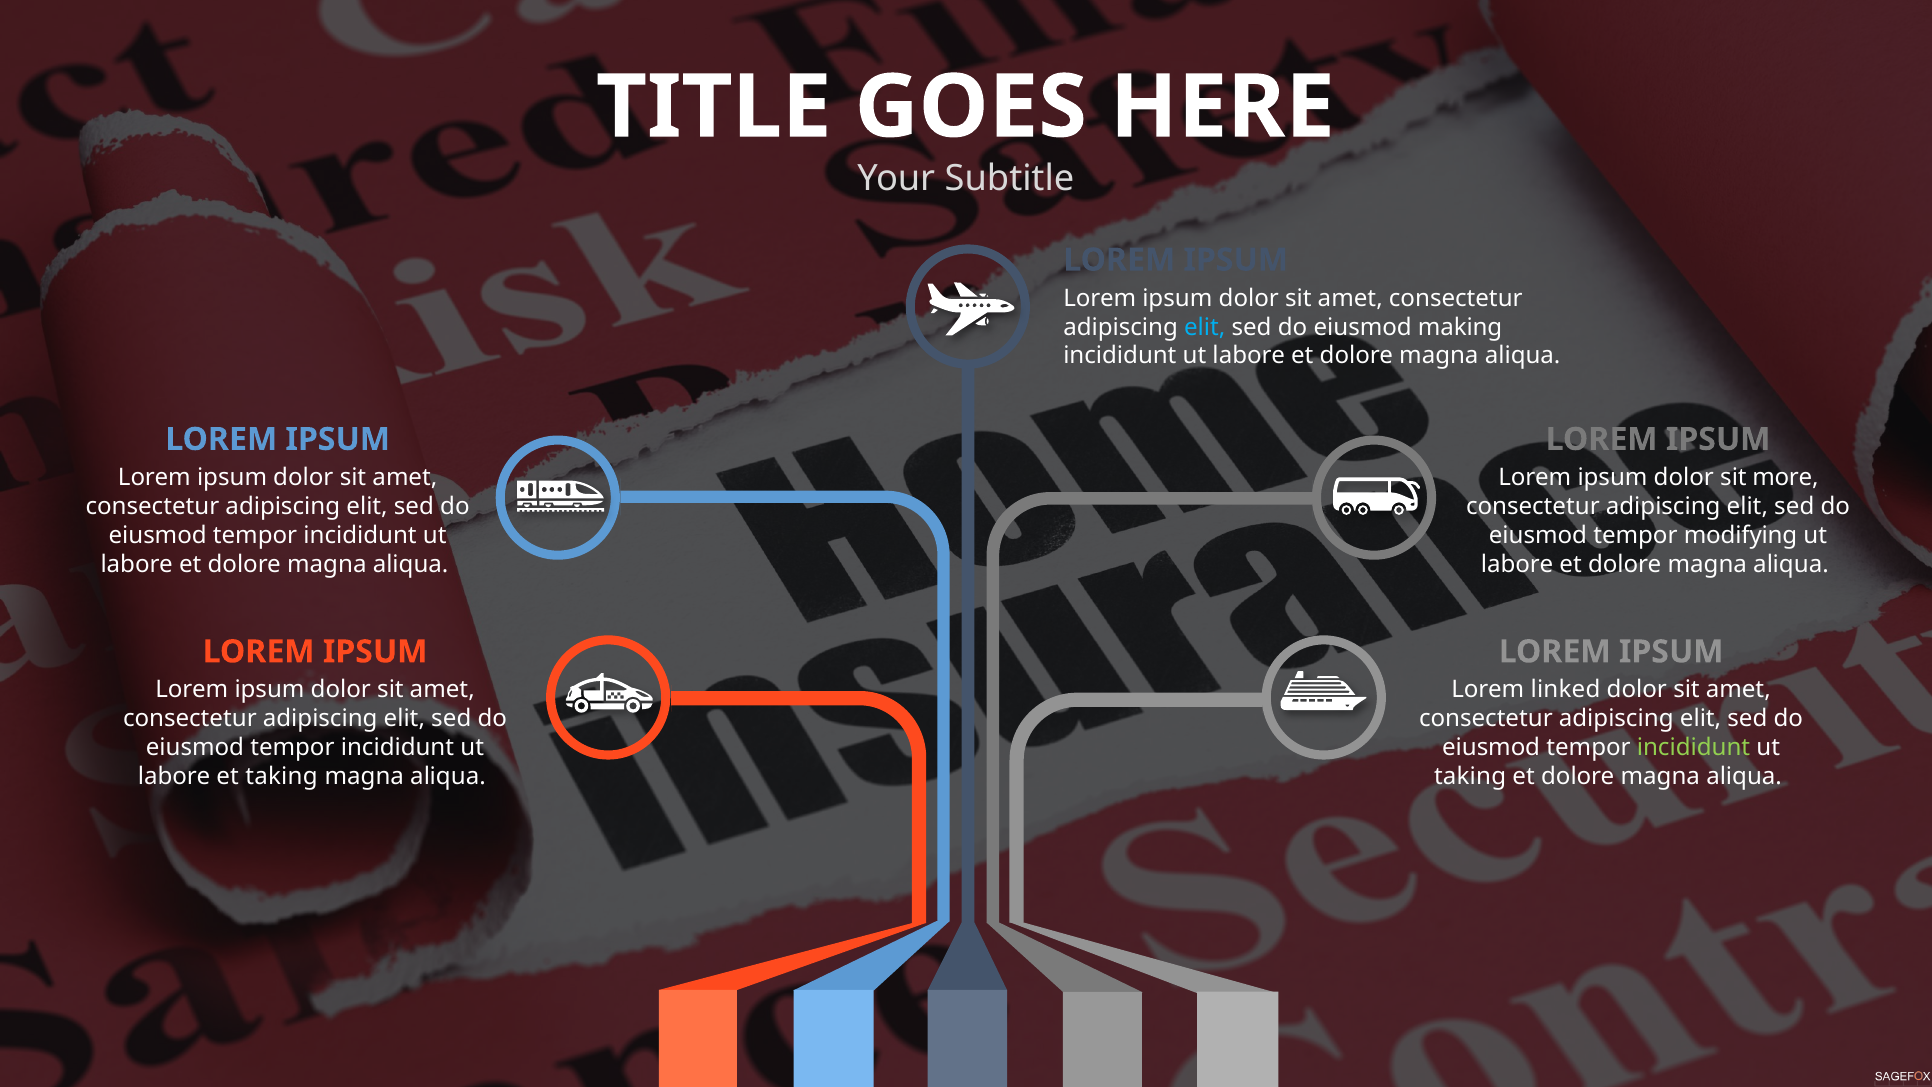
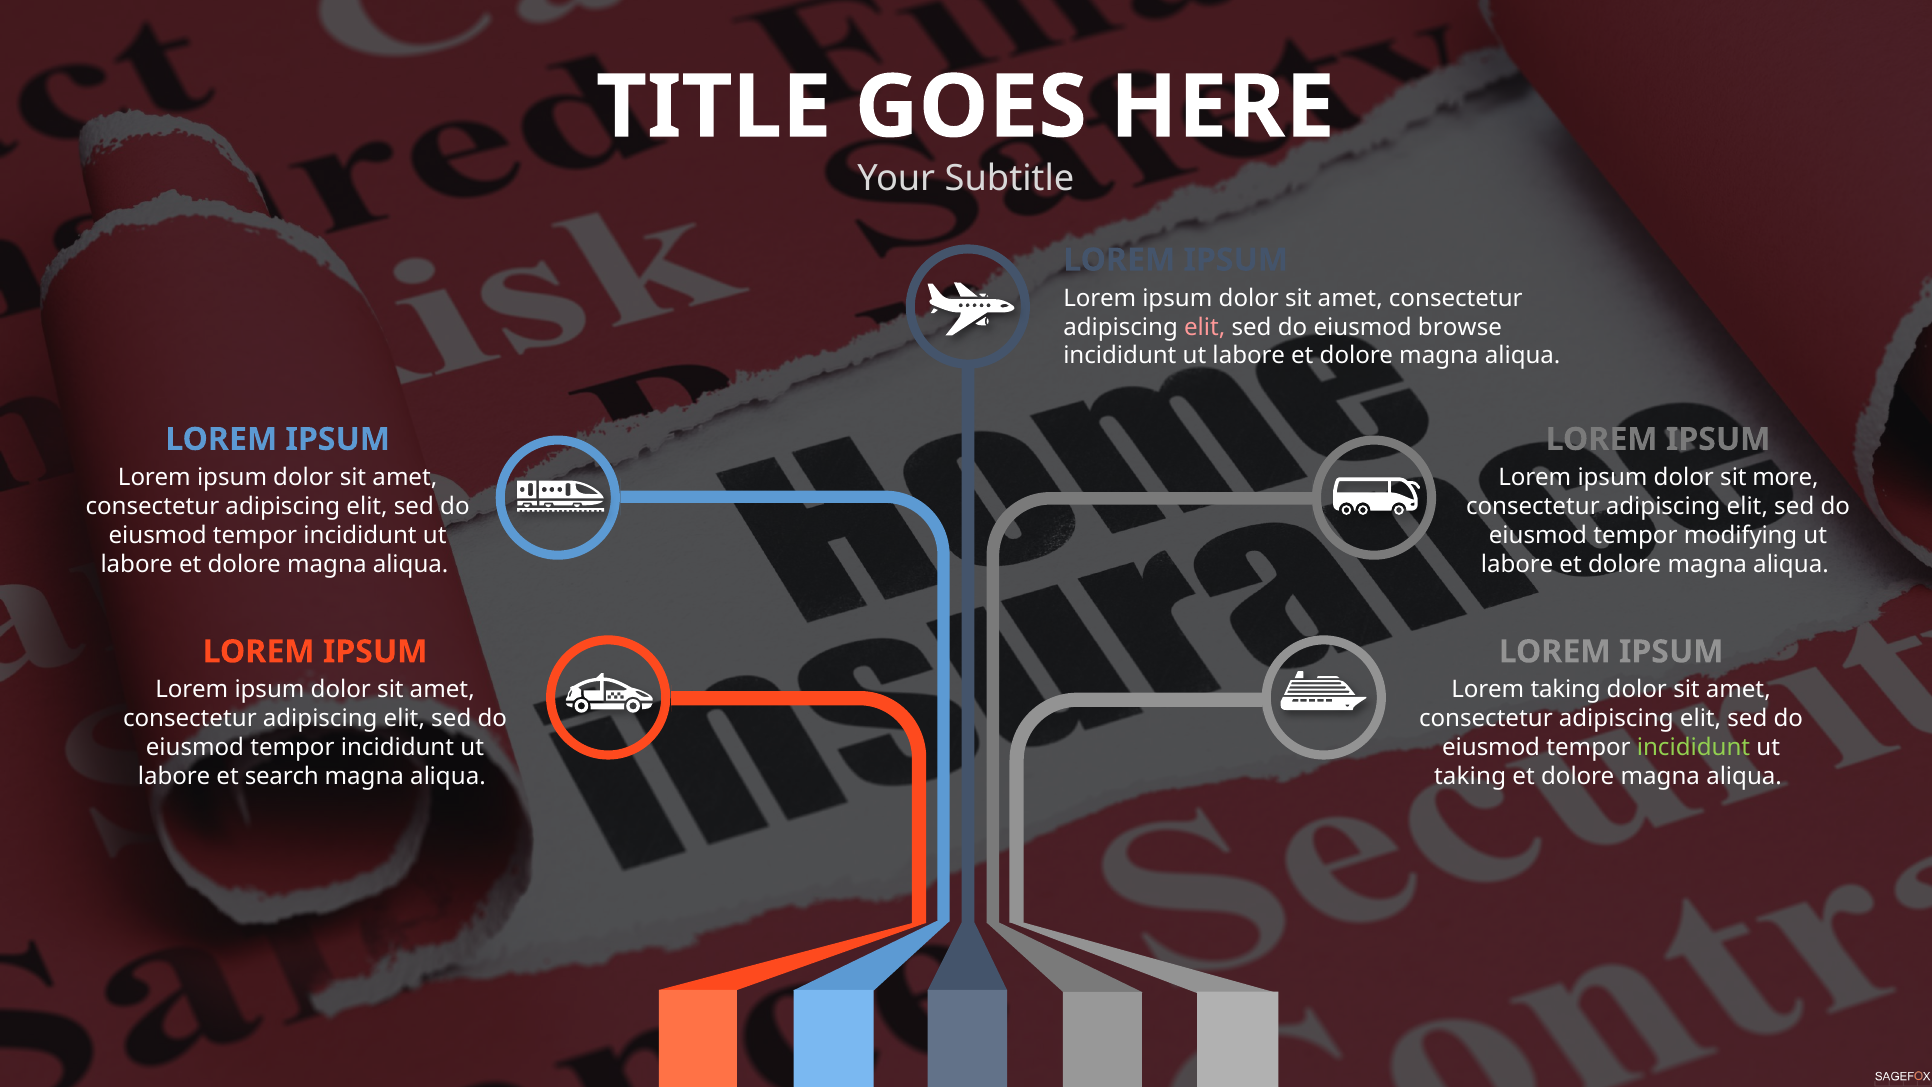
elit at (1205, 327) colour: light blue -> pink
making: making -> browse
Lorem linked: linked -> taking
et taking: taking -> search
